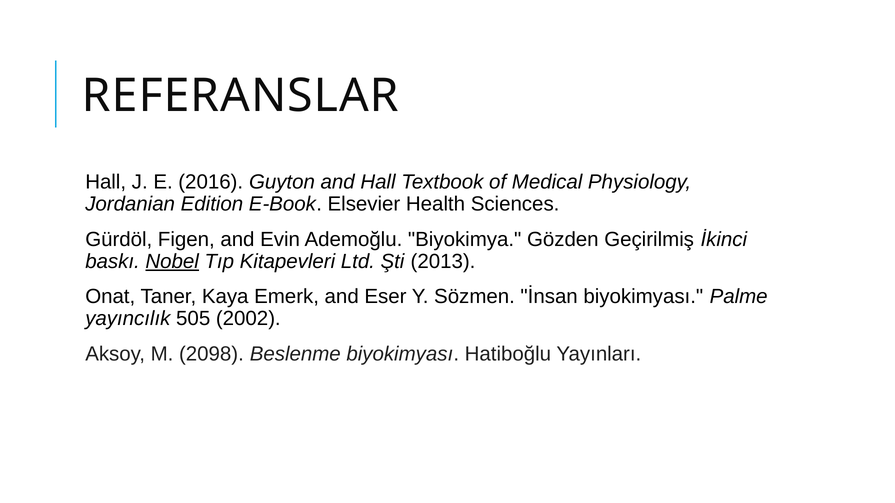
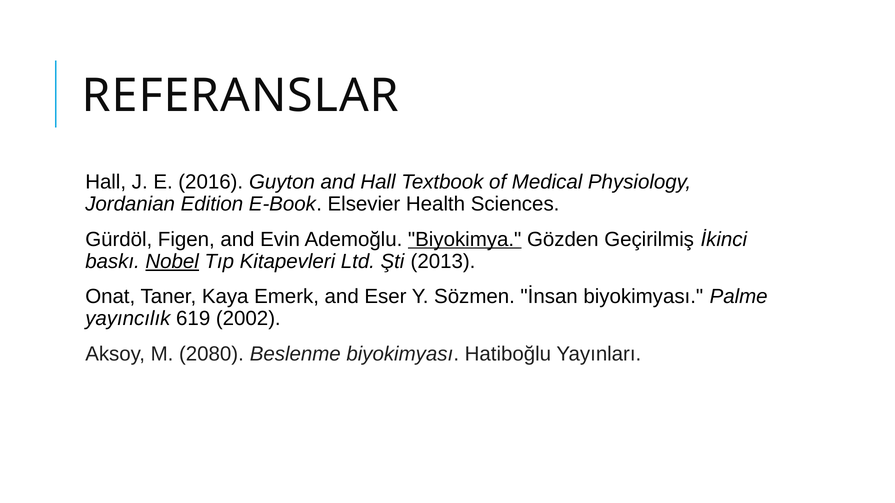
Biyokimya underline: none -> present
505: 505 -> 619
2098: 2098 -> 2080
